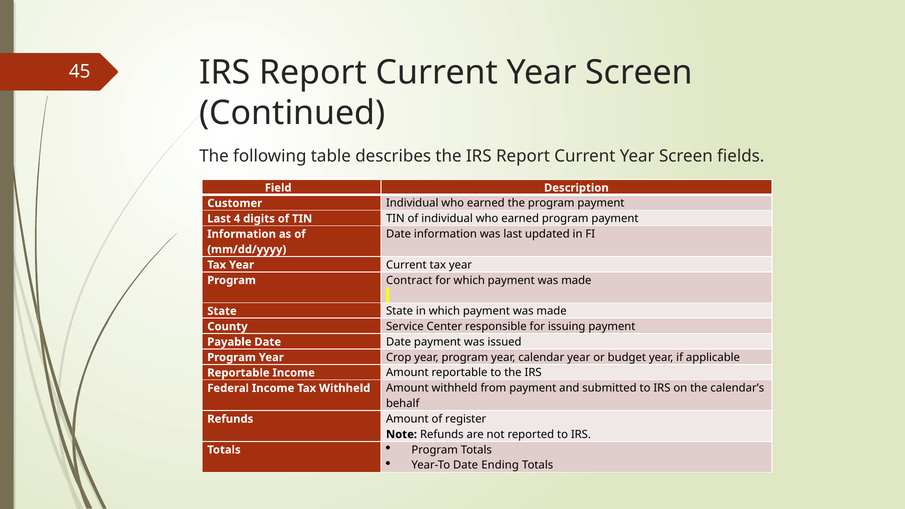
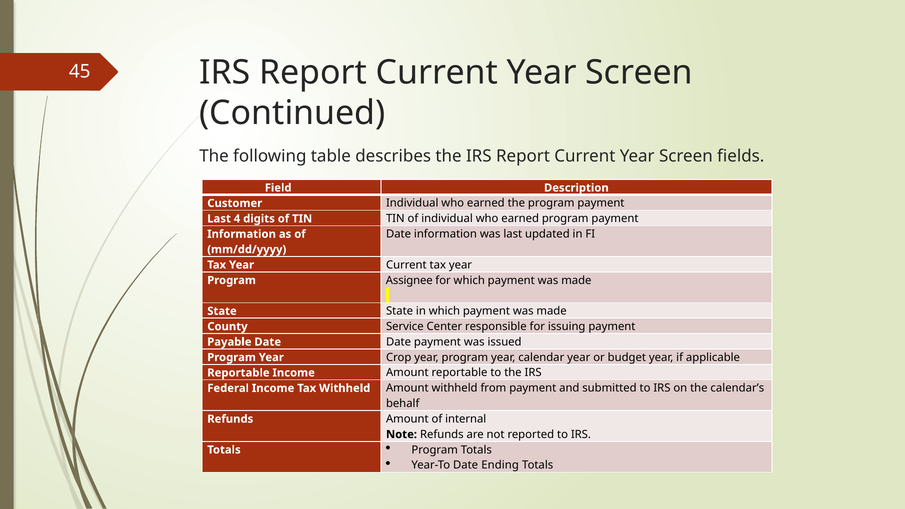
Contract: Contract -> Assignee
register: register -> internal
